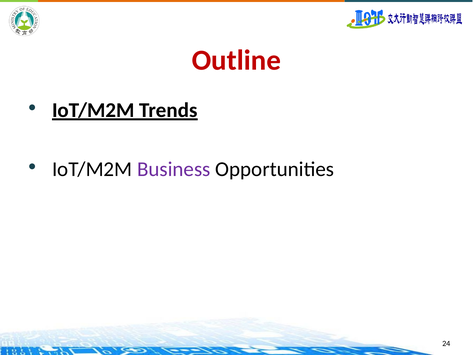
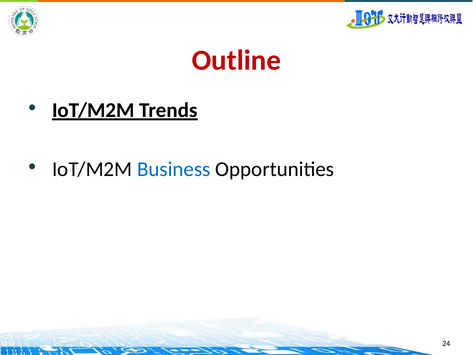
Business colour: purple -> blue
